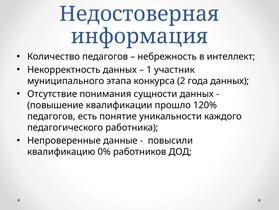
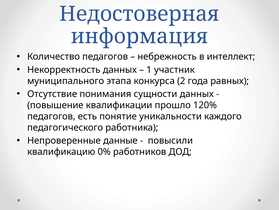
года данных: данных -> равных
